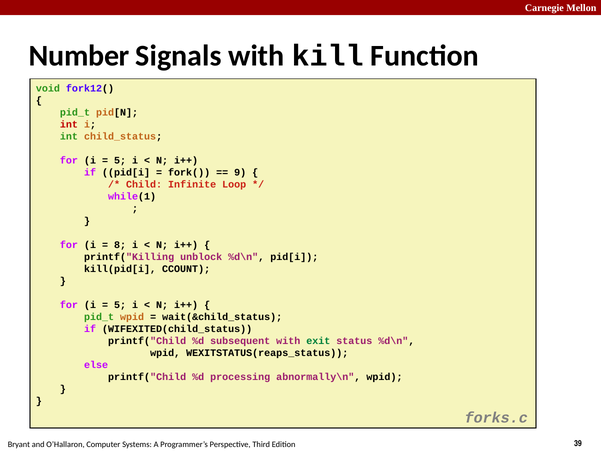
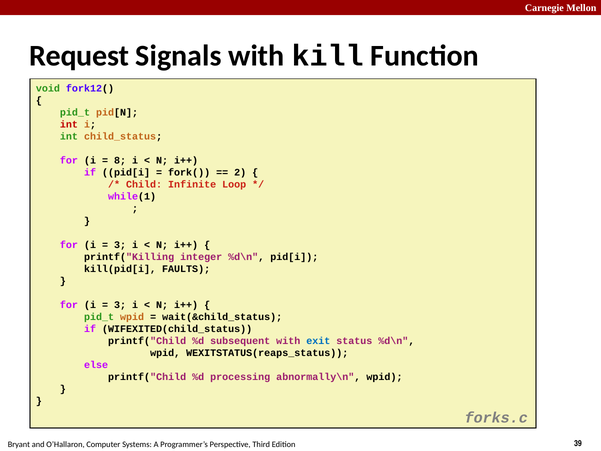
Number: Number -> Request
5 at (120, 160): 5 -> 8
9: 9 -> 2
8 at (120, 245): 8 -> 3
unblock: unblock -> integer
CCOUNT: CCOUNT -> FAULTS
5 at (120, 305): 5 -> 3
exit colour: green -> blue
